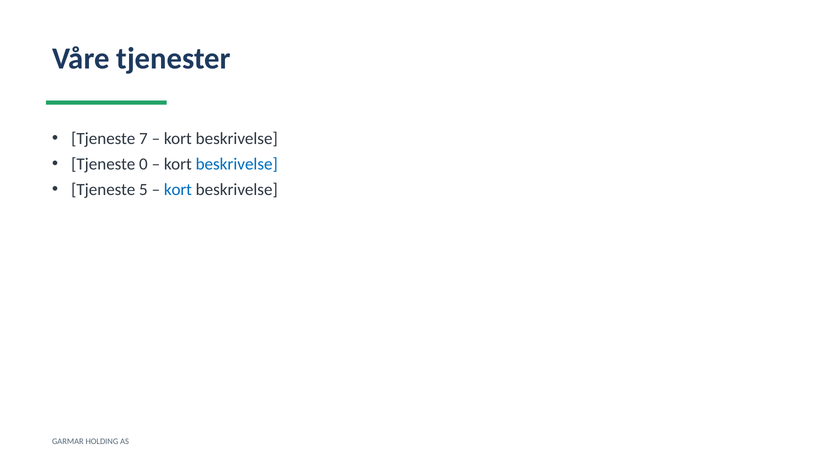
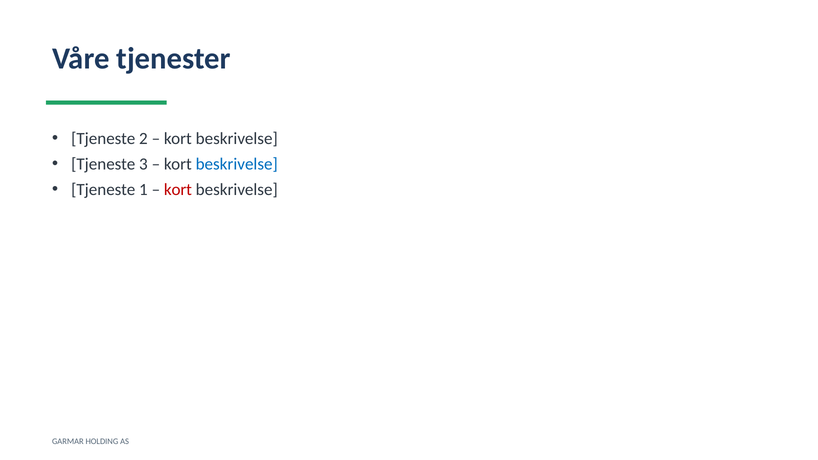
7: 7 -> 2
0: 0 -> 3
5: 5 -> 1
kort at (178, 190) colour: blue -> red
